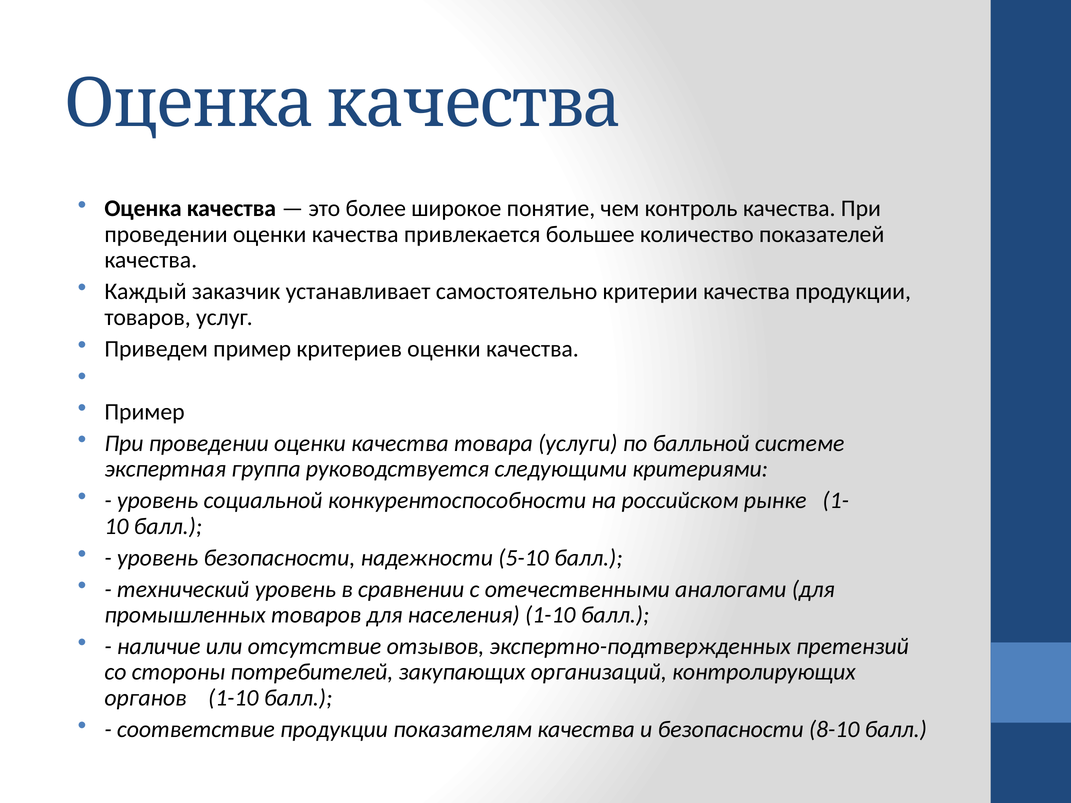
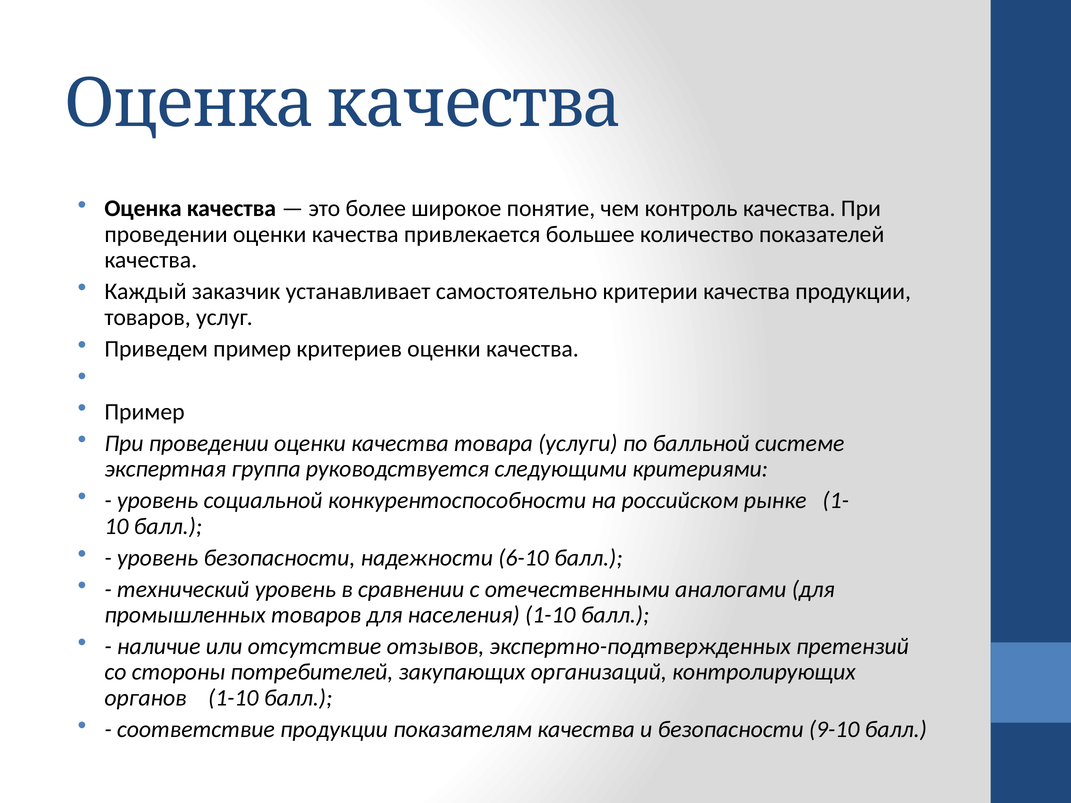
5-10: 5-10 -> 6-10
8-10: 8-10 -> 9-10
